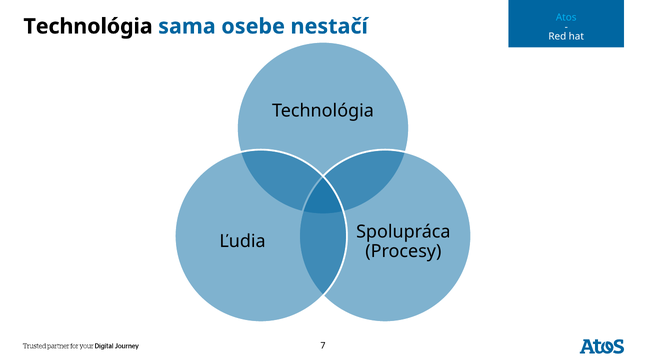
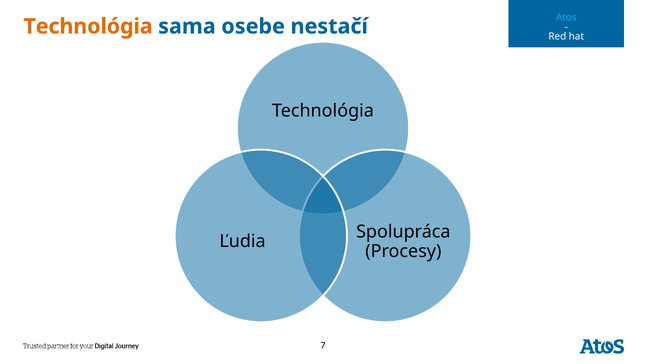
Technológia at (88, 26) colour: black -> orange
